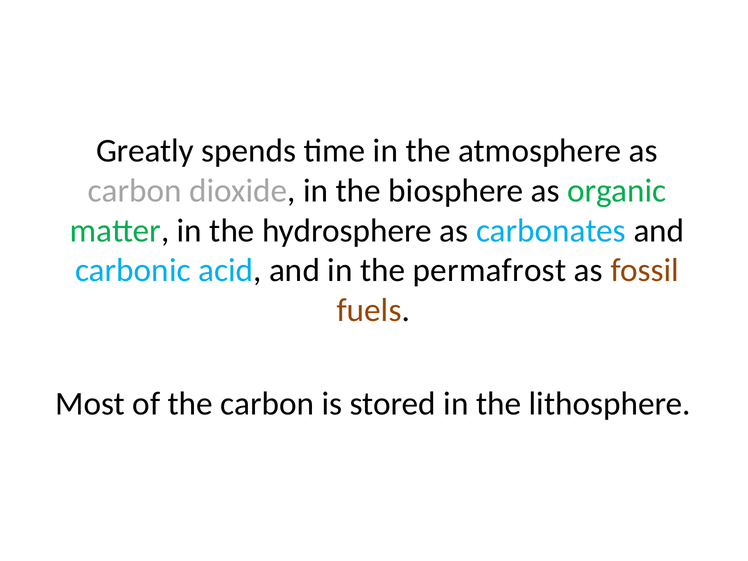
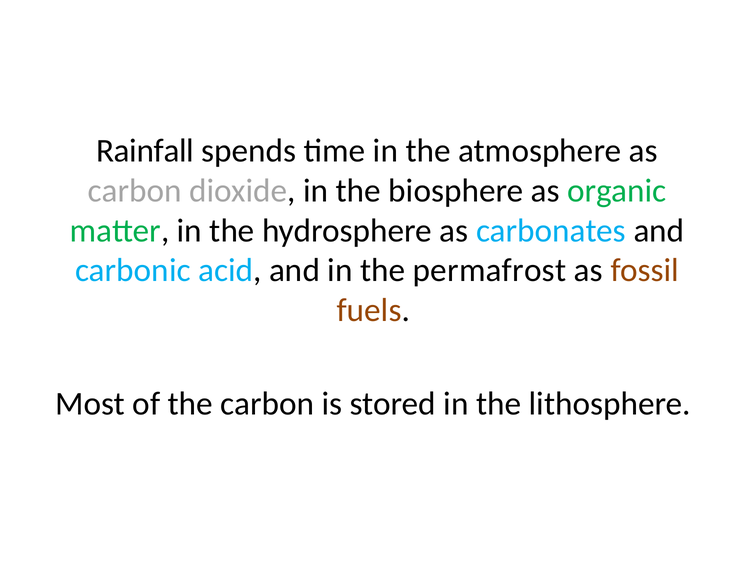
Greatly: Greatly -> Rainfall
